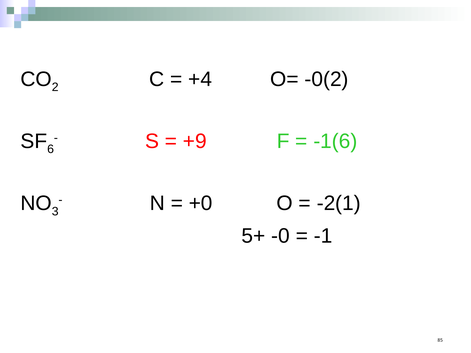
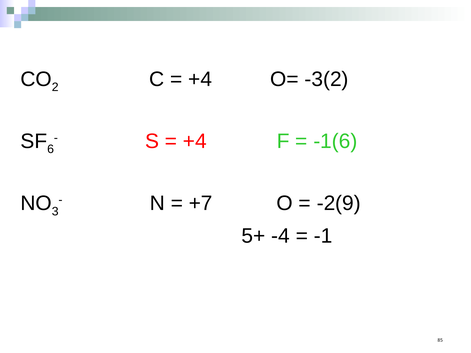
-0(2: -0(2 -> -3(2
+9 at (195, 141): +9 -> +4
+0: +0 -> +7
-2(1: -2(1 -> -2(9
-0: -0 -> -4
